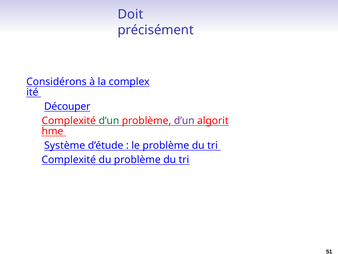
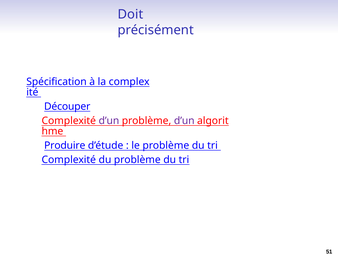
Considérons: Considérons -> Spécification
d’un at (109, 121) colour: green -> purple
Système: Système -> Produire
